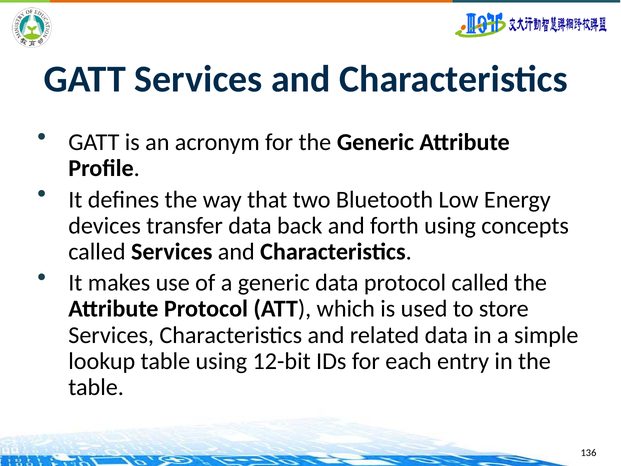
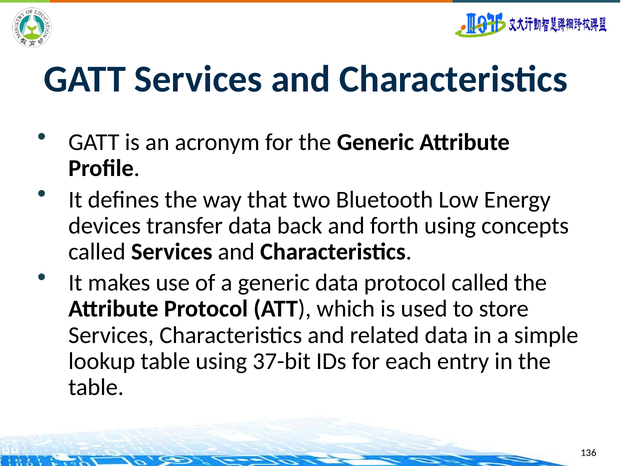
12-bit: 12-bit -> 37-bit
